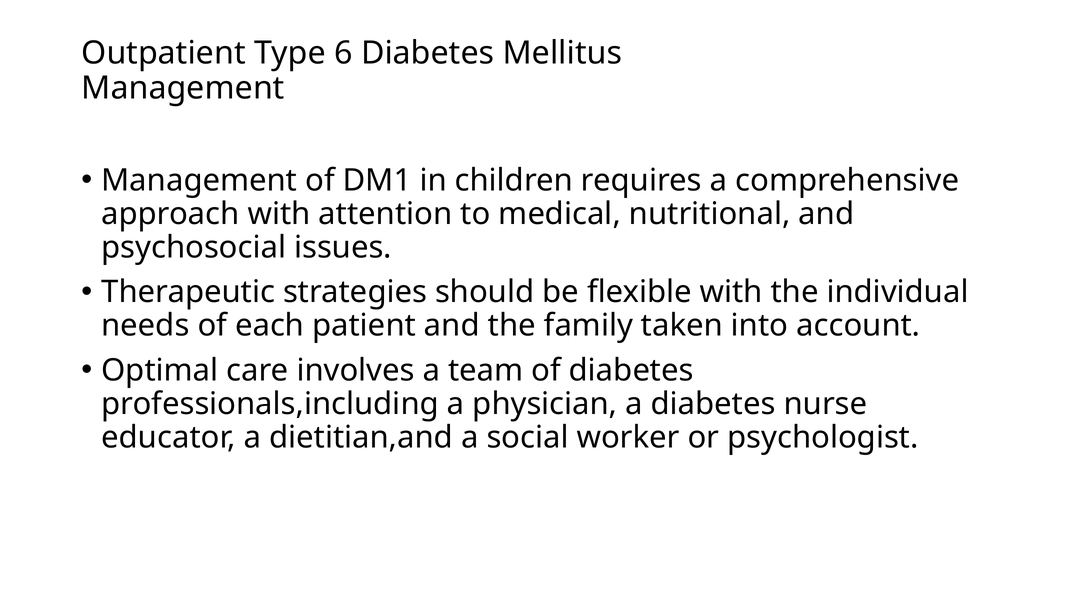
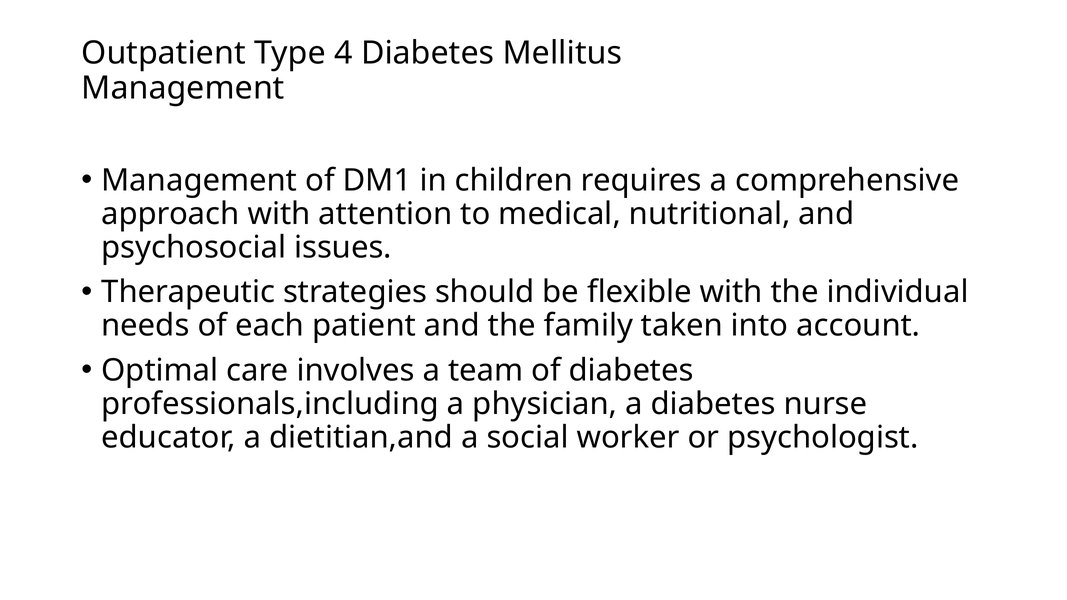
6: 6 -> 4
